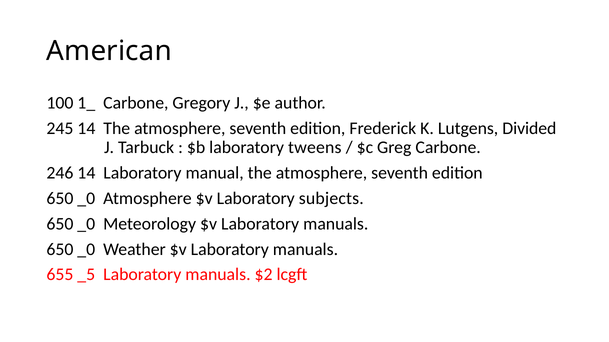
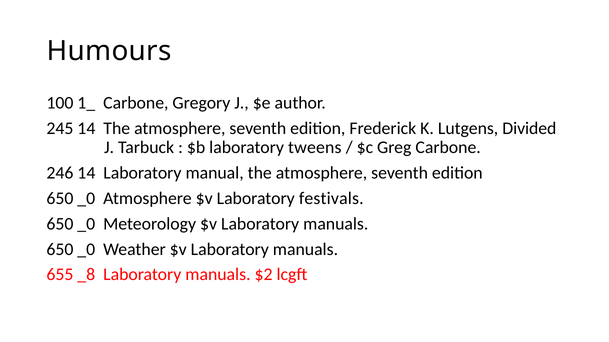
American: American -> Humours
subjects: subjects -> festivals
_5: _5 -> _8
